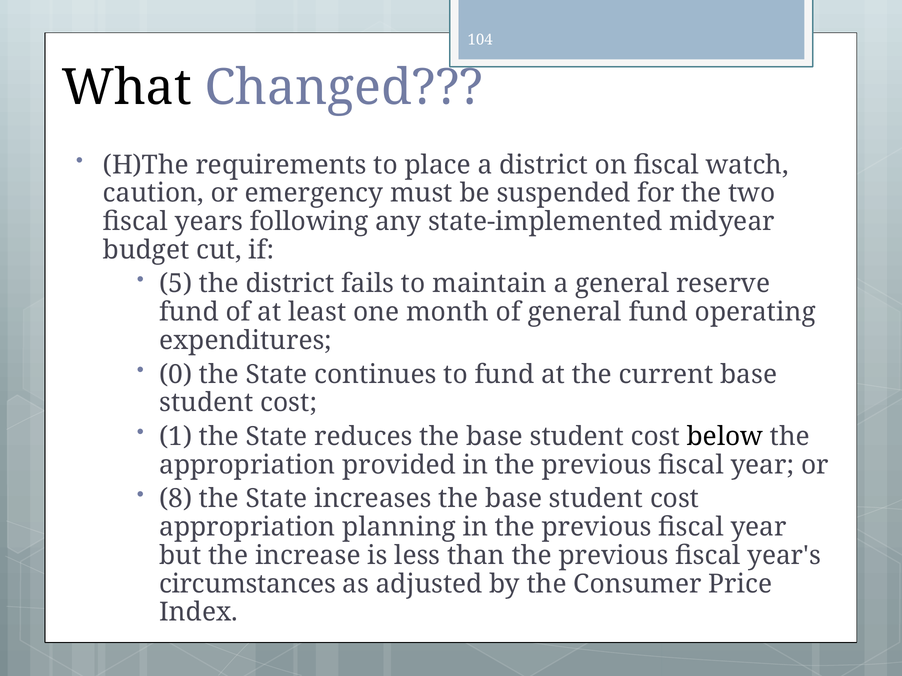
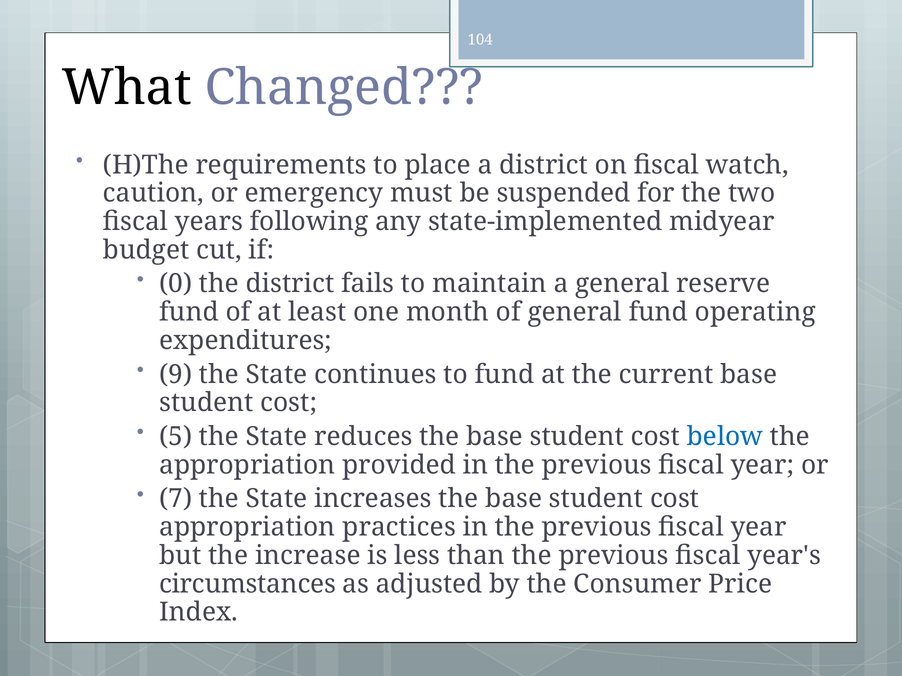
5: 5 -> 0
0: 0 -> 9
1: 1 -> 5
below colour: black -> blue
8: 8 -> 7
planning: planning -> practices
